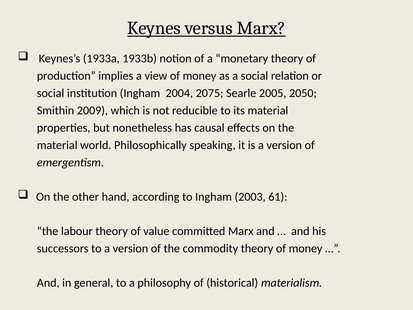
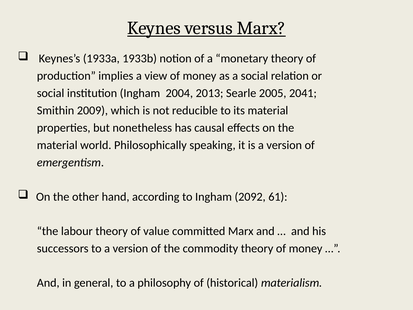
2075: 2075 -> 2013
2050: 2050 -> 2041
2003: 2003 -> 2092
